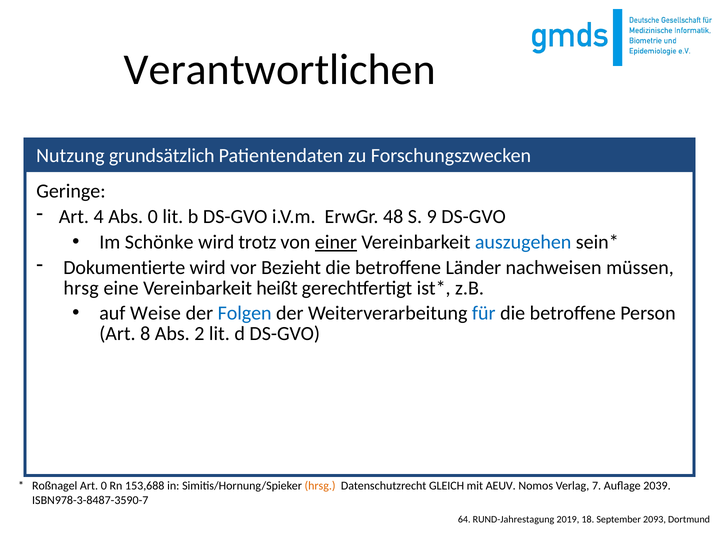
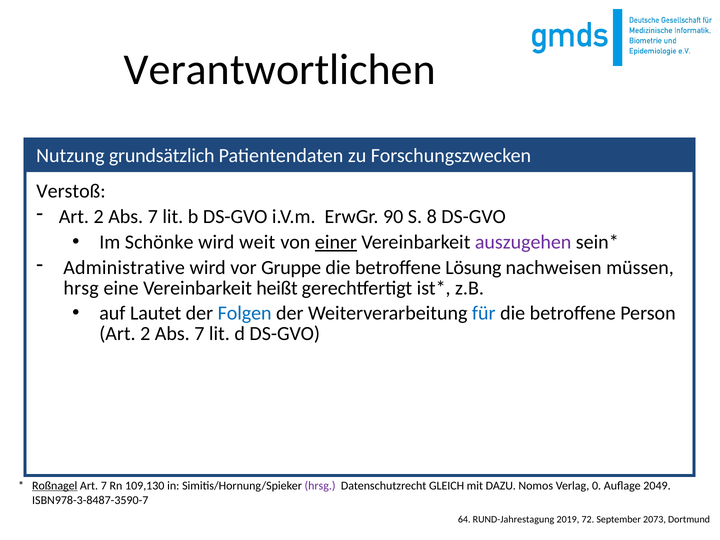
Geringe: Geringe -> Verstoß
4 at (99, 217): 4 -> 2
0 at (153, 217): 0 -> 7
48: 48 -> 90
9: 9 -> 8
trotz: trotz -> weit
auszugehen colour: blue -> purple
Dokumentierte: Dokumentierte -> Administrative
Bezieht: Bezieht -> Gruppe
Länder: Länder -> Lösung
Weise: Weise -> Lautet
8 at (145, 334): 8 -> 2
2 at (199, 334): 2 -> 7
Roßnagel underline: none -> present
Art 0: 0 -> 7
153,688: 153,688 -> 109,130
hrsg at (320, 486) colour: orange -> purple
AEUV: AEUV -> DAZU
7: 7 -> 0
2039: 2039 -> 2049
18: 18 -> 72
2093: 2093 -> 2073
